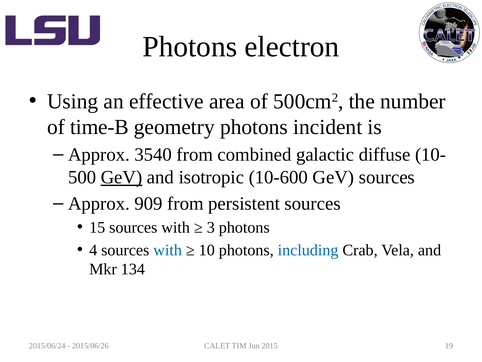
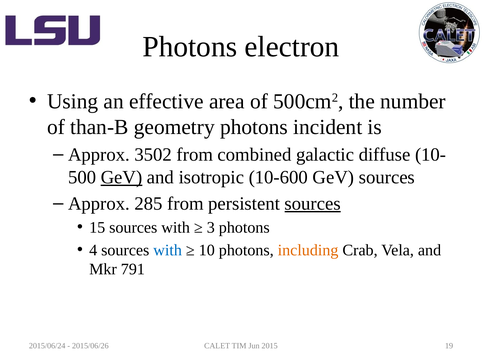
time-B: time-B -> than-B
3540: 3540 -> 3502
909: 909 -> 285
sources at (313, 203) underline: none -> present
including colour: blue -> orange
134: 134 -> 791
